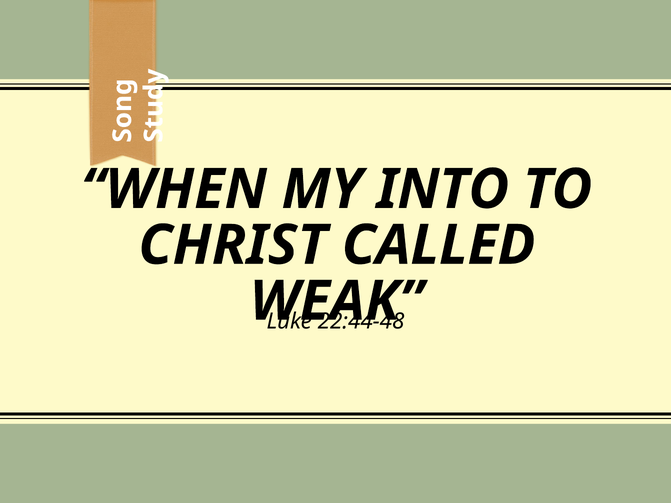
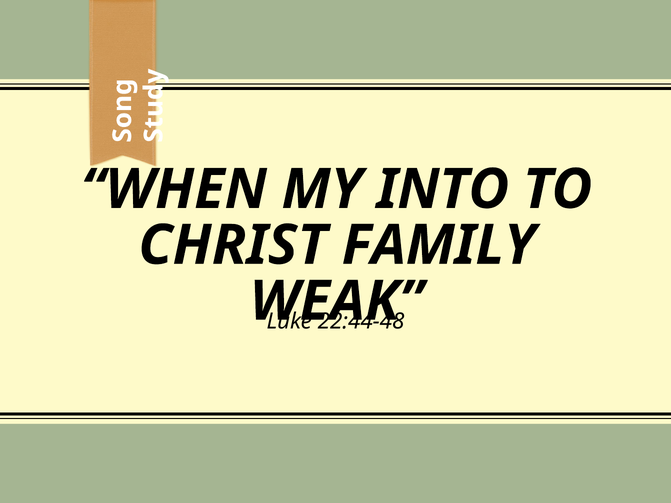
CALLED: CALLED -> FAMILY
